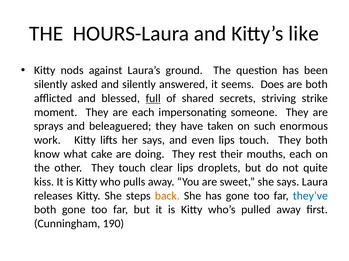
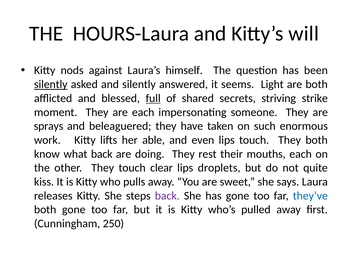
like: like -> will
ground: ground -> himself
silently at (51, 85) underline: none -> present
Does: Does -> Light
her says: says -> able
what cake: cake -> back
back at (167, 196) colour: orange -> purple
190: 190 -> 250
